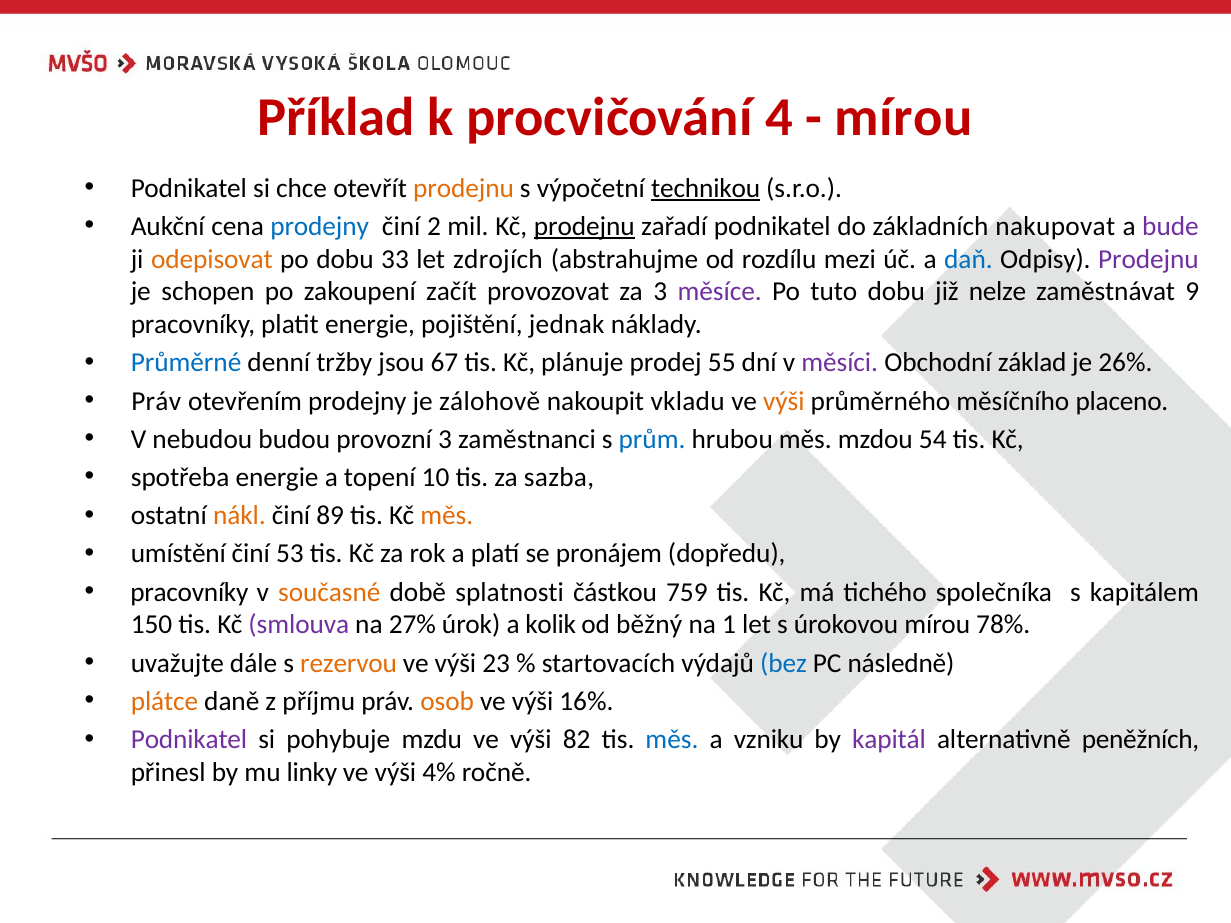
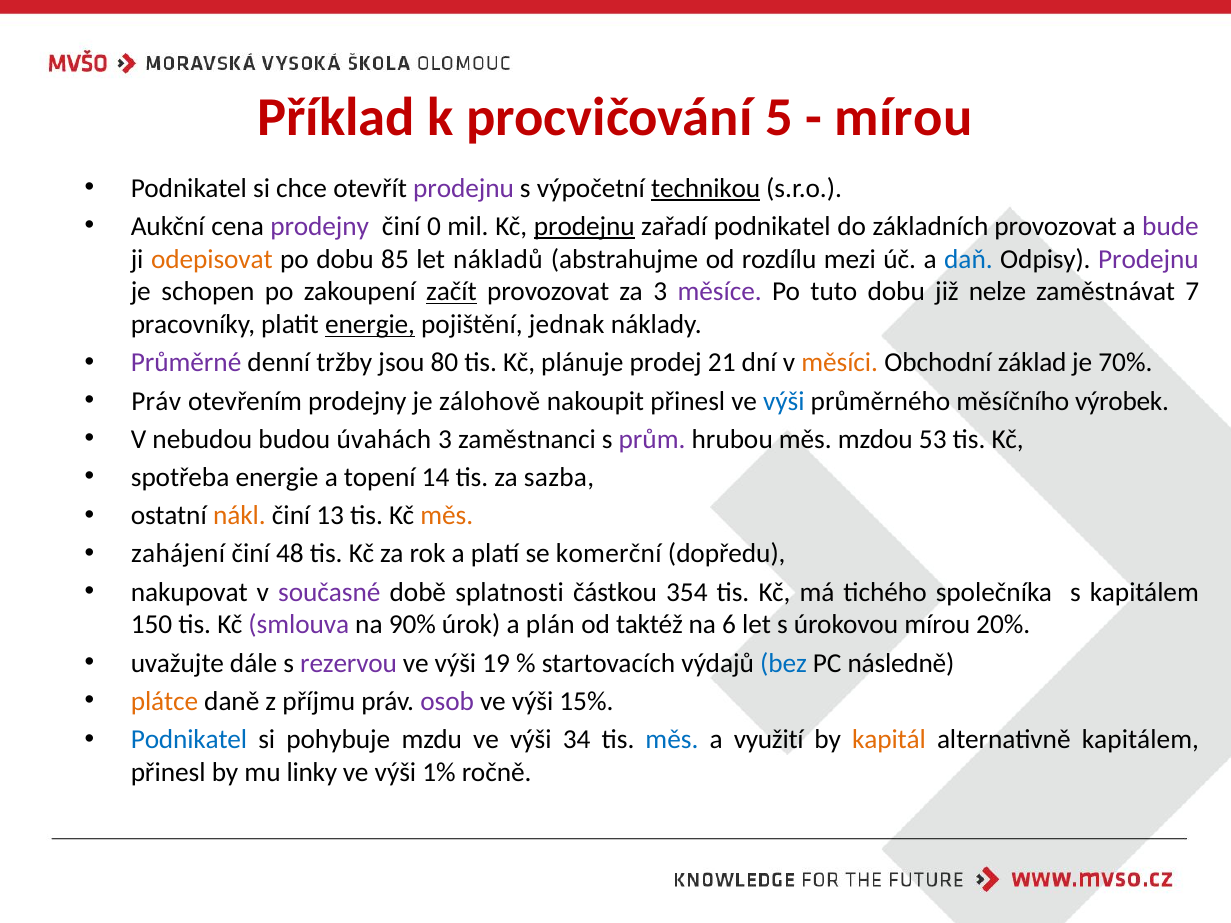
4: 4 -> 5
prodejnu at (464, 188) colour: orange -> purple
prodejny at (320, 226) colour: blue -> purple
2: 2 -> 0
základních nakupovat: nakupovat -> provozovat
33: 33 -> 85
zdrojích: zdrojích -> nákladů
začít underline: none -> present
9: 9 -> 7
energie at (370, 325) underline: none -> present
Průměrné colour: blue -> purple
67: 67 -> 80
55: 55 -> 21
měsíci colour: purple -> orange
26%: 26% -> 70%
nakoupit vkladu: vkladu -> přinesl
výši at (784, 401) colour: orange -> blue
placeno: placeno -> výrobek
provozní: provozní -> úvahách
prům colour: blue -> purple
54: 54 -> 53
10: 10 -> 14
89: 89 -> 13
umístění: umístění -> zahájení
53: 53 -> 48
pronájem: pronájem -> komerční
pracovníky at (189, 592): pracovníky -> nakupovat
současné colour: orange -> purple
759: 759 -> 354
27%: 27% -> 90%
kolik: kolik -> plán
běžný: běžný -> taktéž
1: 1 -> 6
78%: 78% -> 20%
rezervou colour: orange -> purple
23: 23 -> 19
osob colour: orange -> purple
16%: 16% -> 15%
Podnikatel at (189, 740) colour: purple -> blue
82: 82 -> 34
vzniku: vzniku -> využití
kapitál colour: purple -> orange
alternativně peněžních: peněžních -> kapitálem
4%: 4% -> 1%
